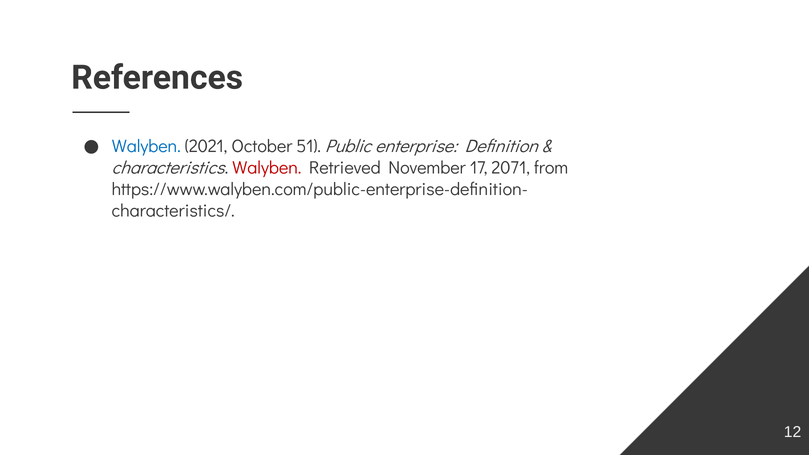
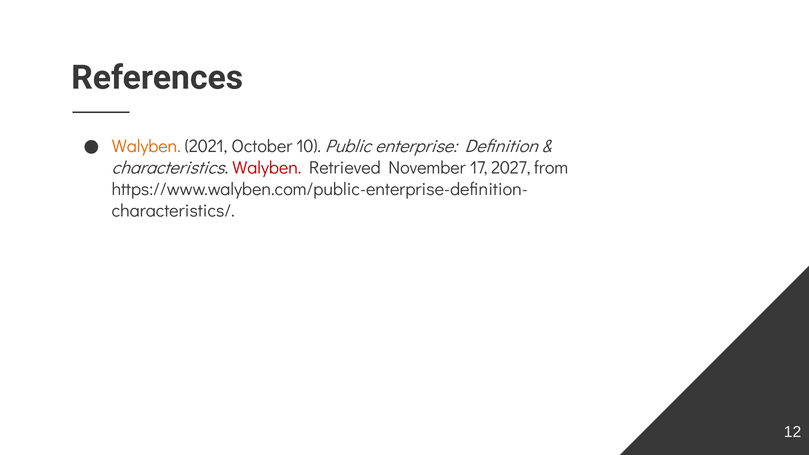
Walyben at (146, 146) colour: blue -> orange
51: 51 -> 10
2071: 2071 -> 2027
